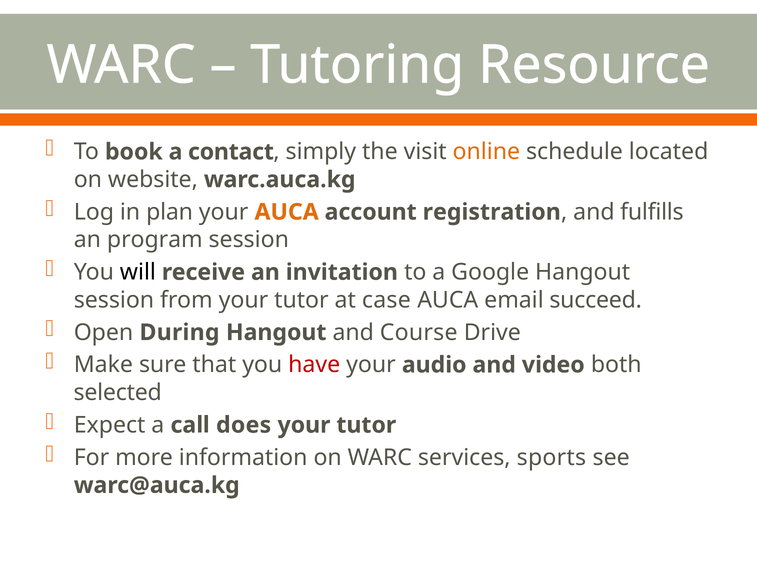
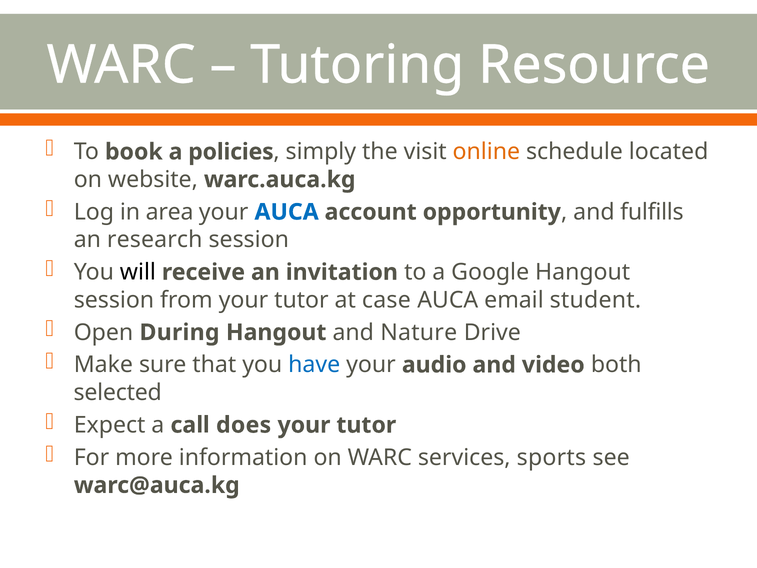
contact: contact -> policies
plan: plan -> area
AUCA at (287, 212) colour: orange -> blue
registration: registration -> opportunity
program: program -> research
succeed: succeed -> student
Course: Course -> Nature
have colour: red -> blue
